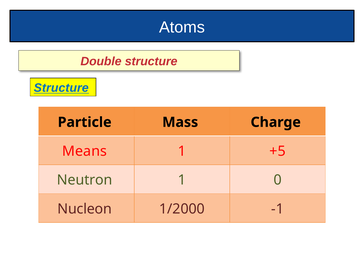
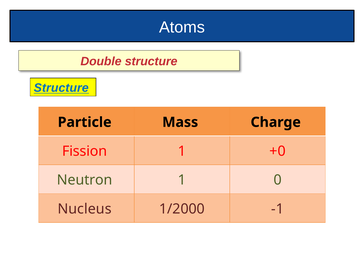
Means: Means -> Fission
+5: +5 -> +0
Nucleon: Nucleon -> Nucleus
